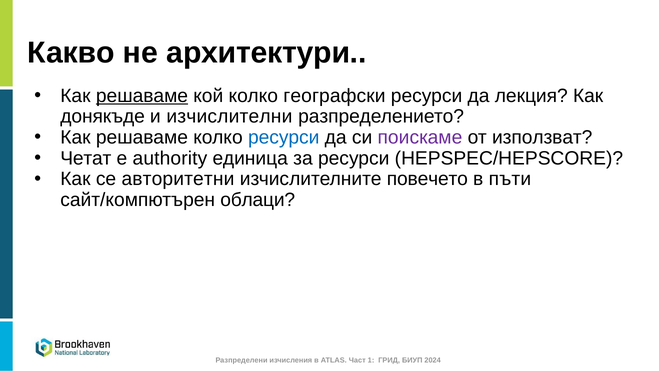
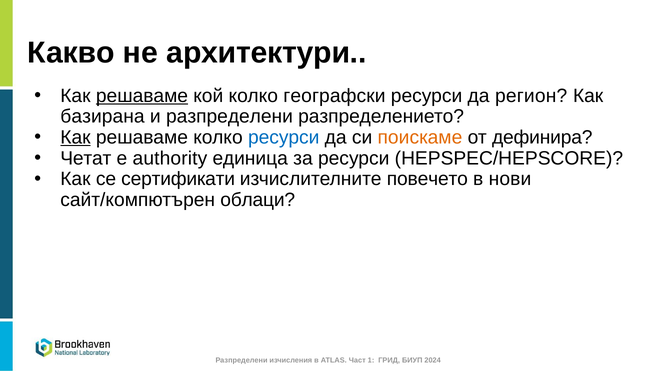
лекция: лекция -> регион
донякъде: донякъде -> базирана
и изчислителни: изчислителни -> разпределени
Как at (75, 137) underline: none -> present
поискаме colour: purple -> orange
използват: използват -> дефинира
авторитетни: авторитетни -> сертификати
пъти: пъти -> нови
